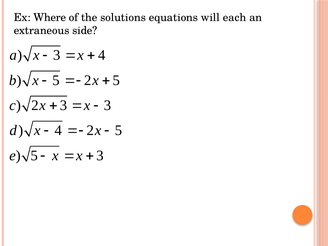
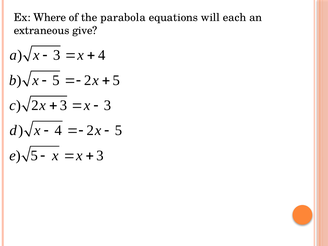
solutions: solutions -> parabola
side: side -> give
